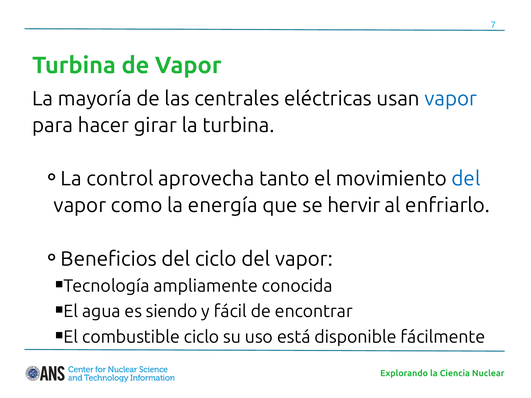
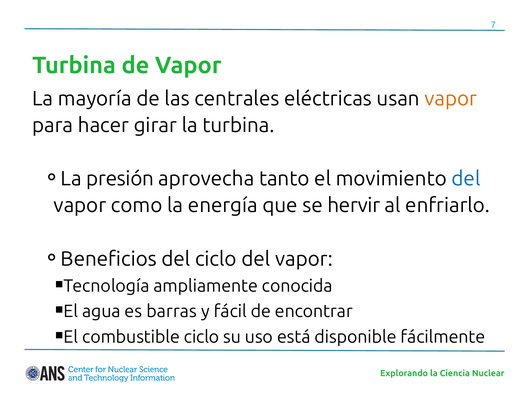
vapor at (451, 99) colour: blue -> orange
control: control -> presión
siendo: siendo -> barras
